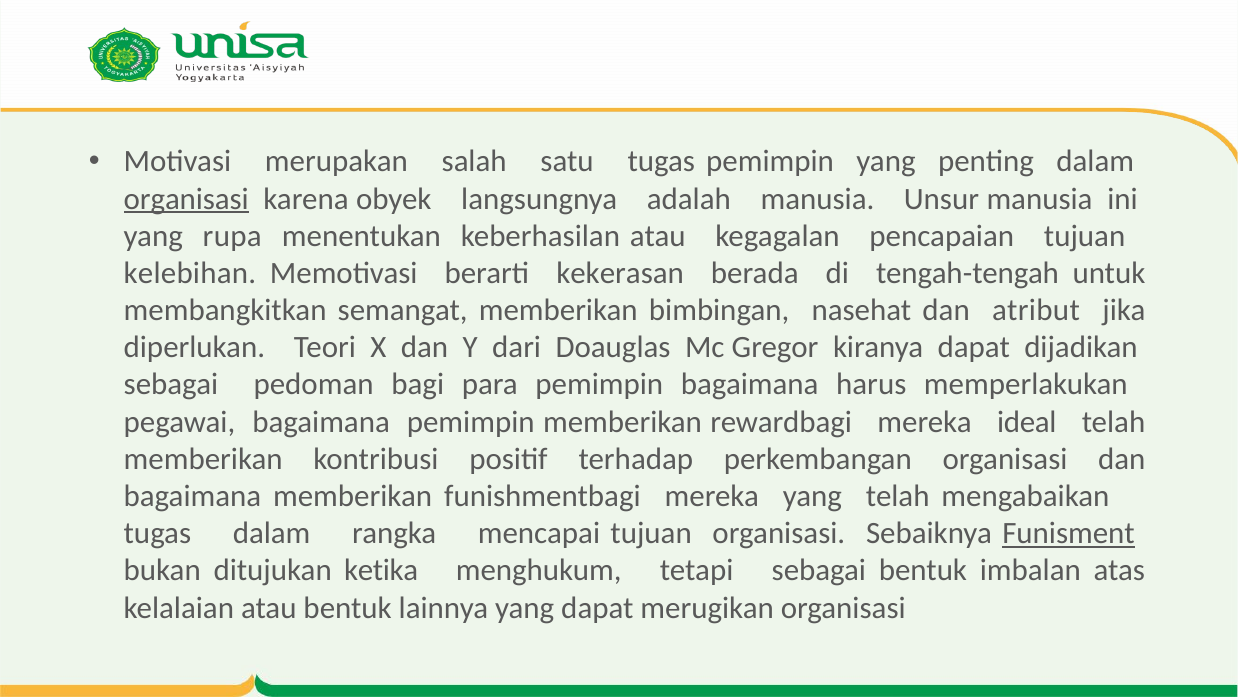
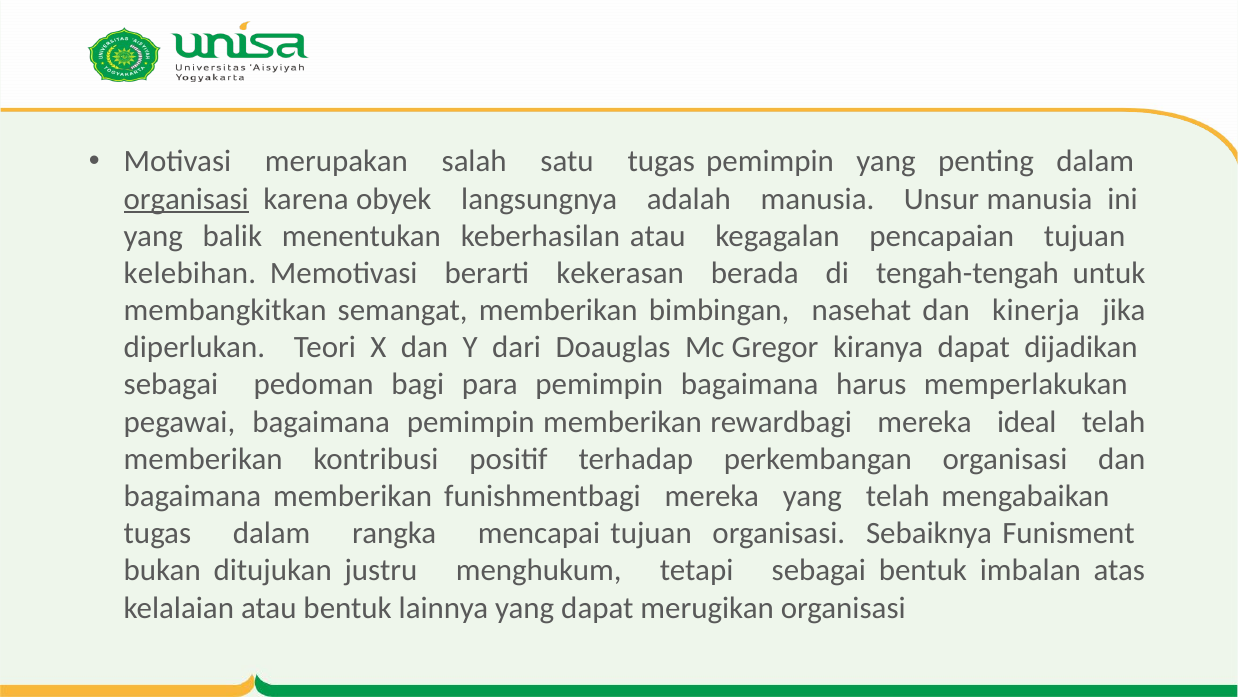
rupa: rupa -> balik
atribut: atribut -> kinerja
Funisment underline: present -> none
ketika: ketika -> justru
